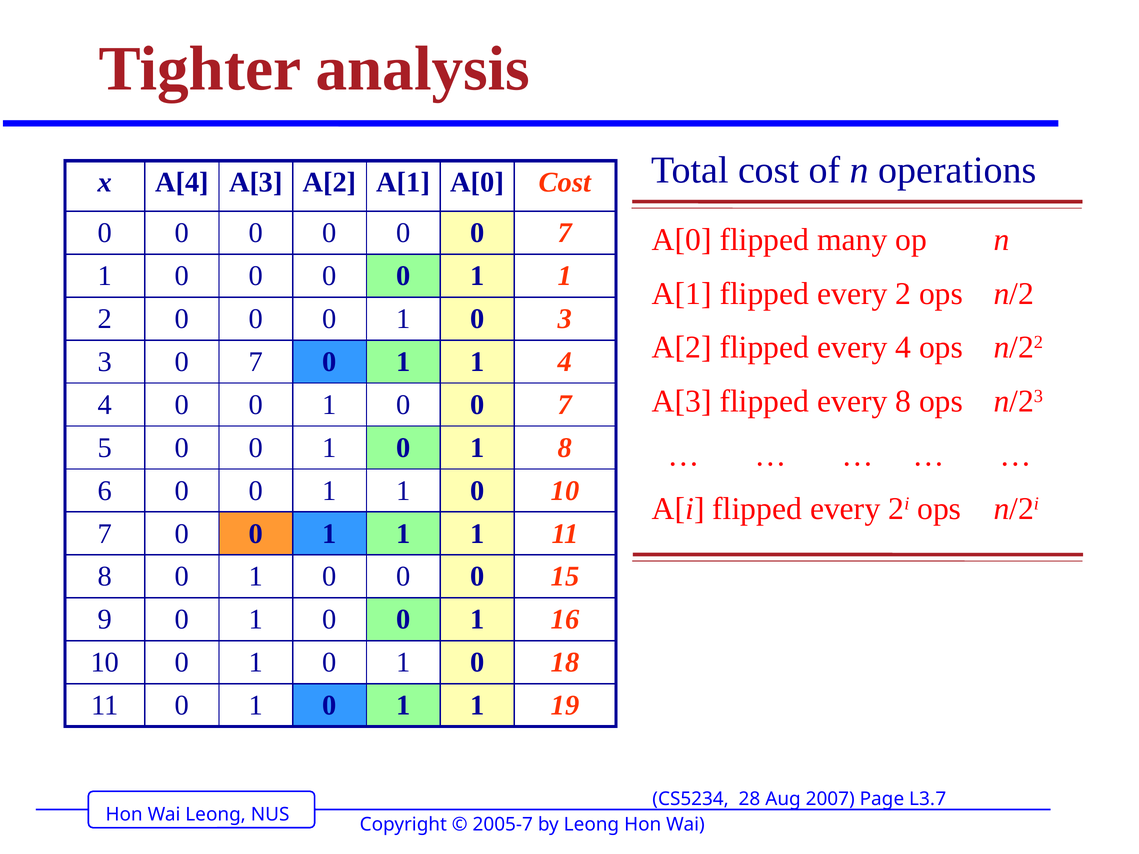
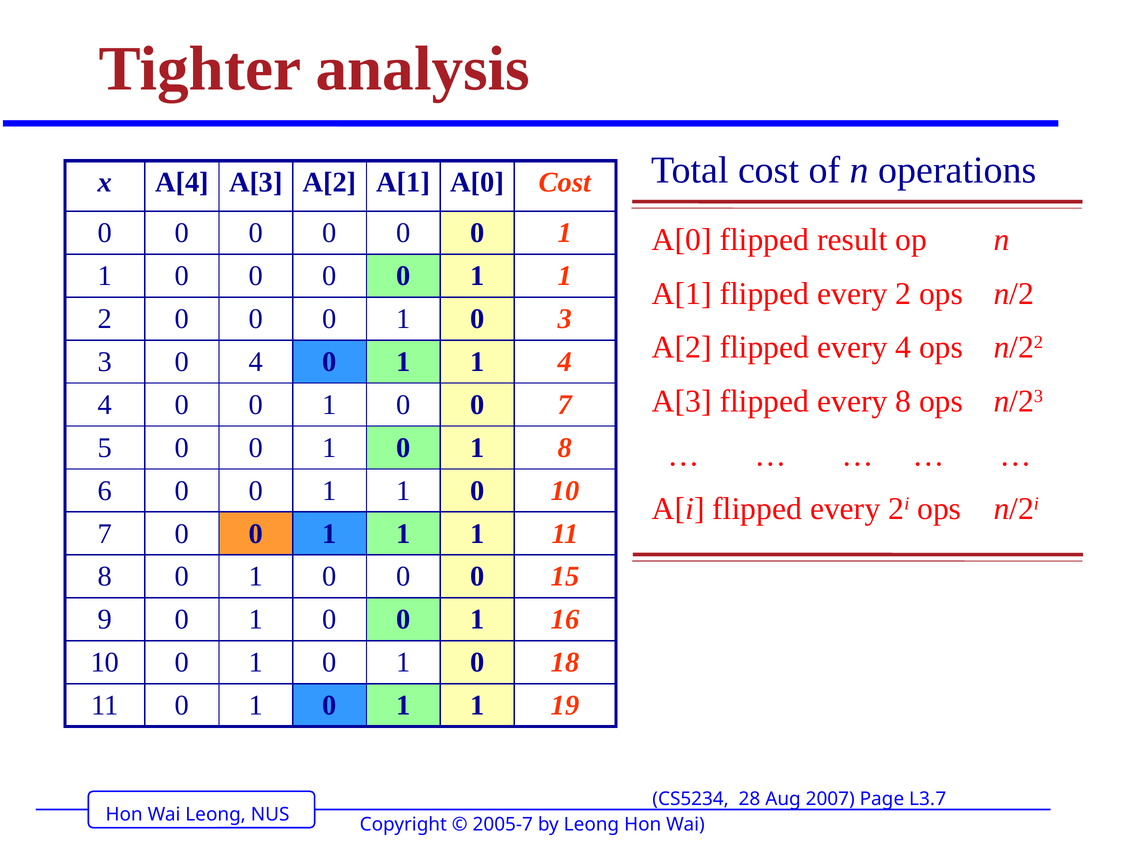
7 at (565, 233): 7 -> 1
many: many -> result
3 0 7: 7 -> 4
